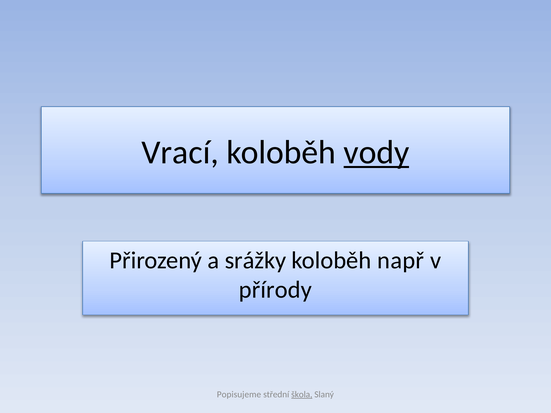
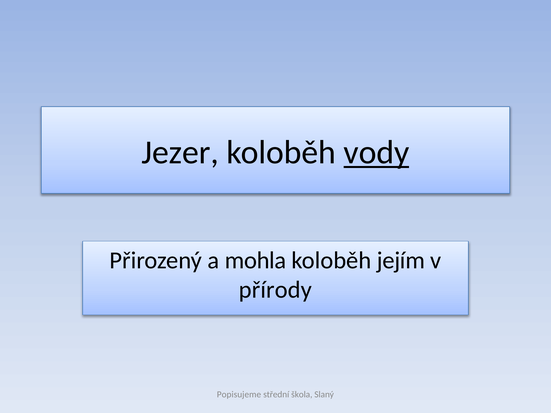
Vrací: Vrací -> Jezer
srážky: srážky -> mohla
např: např -> jejím
škola underline: present -> none
